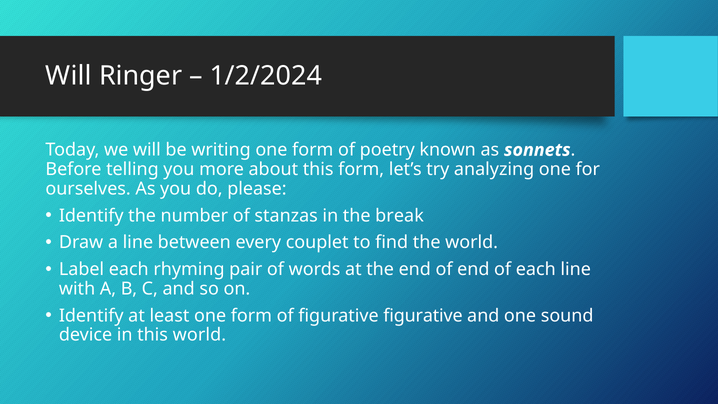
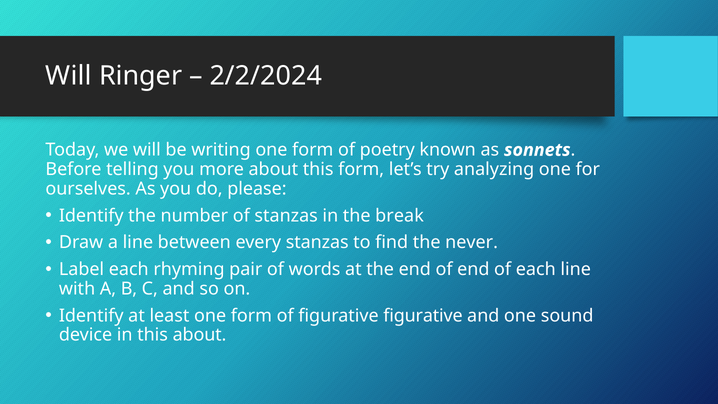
1/2/2024: 1/2/2024 -> 2/2/2024
every couplet: couplet -> stanzas
the world: world -> never
this world: world -> about
